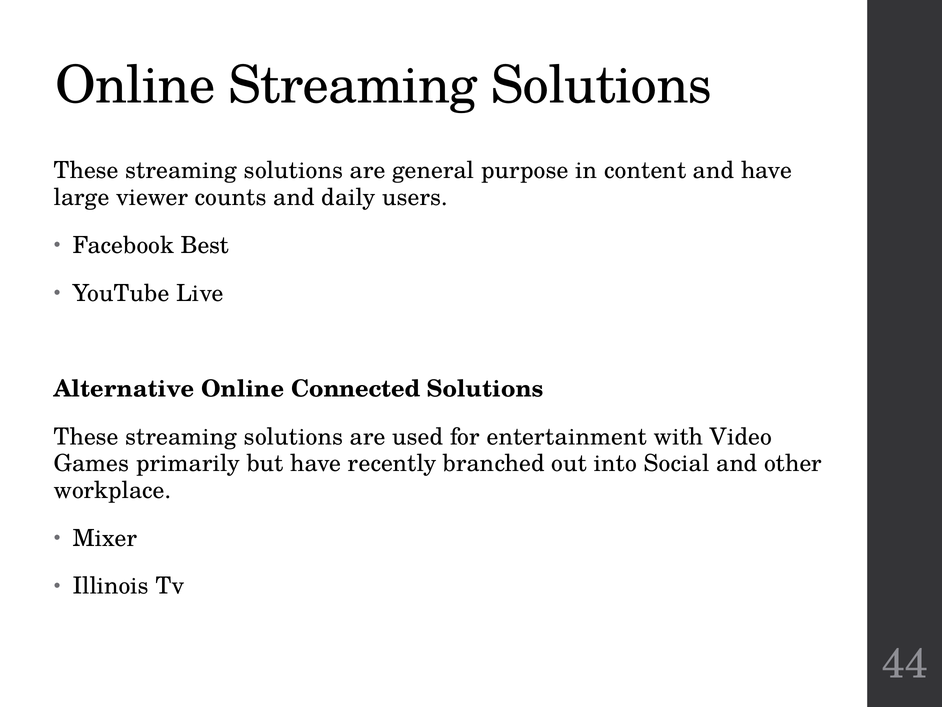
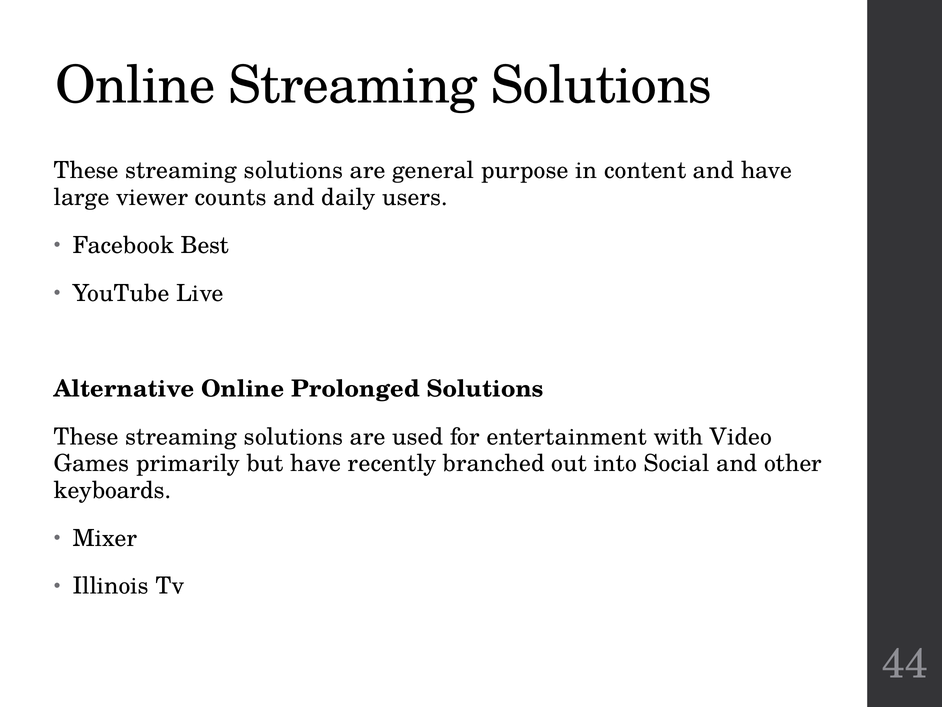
Connected: Connected -> Prolonged
workplace: workplace -> keyboards
